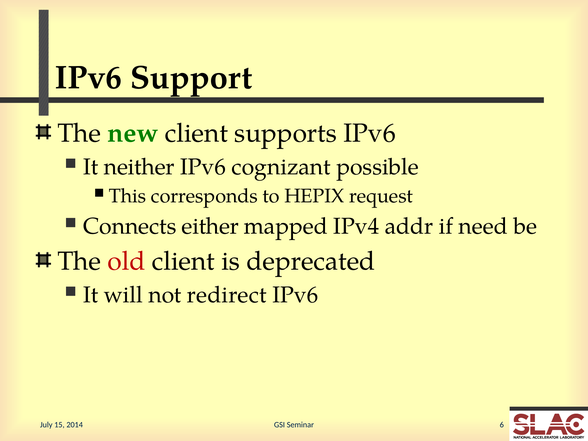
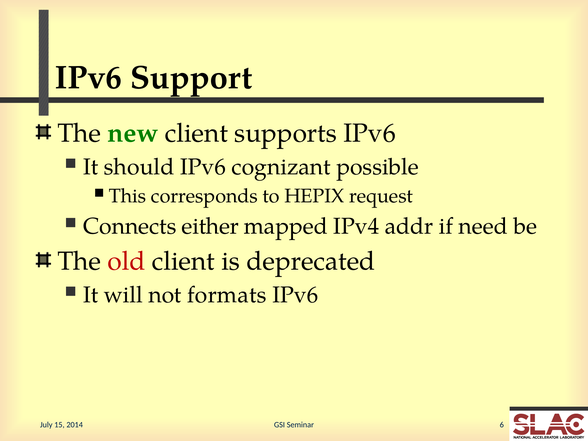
neither: neither -> should
redirect: redirect -> formats
